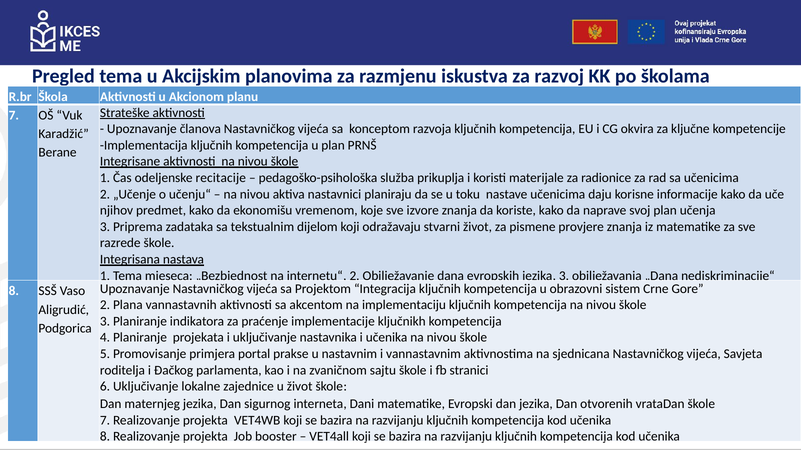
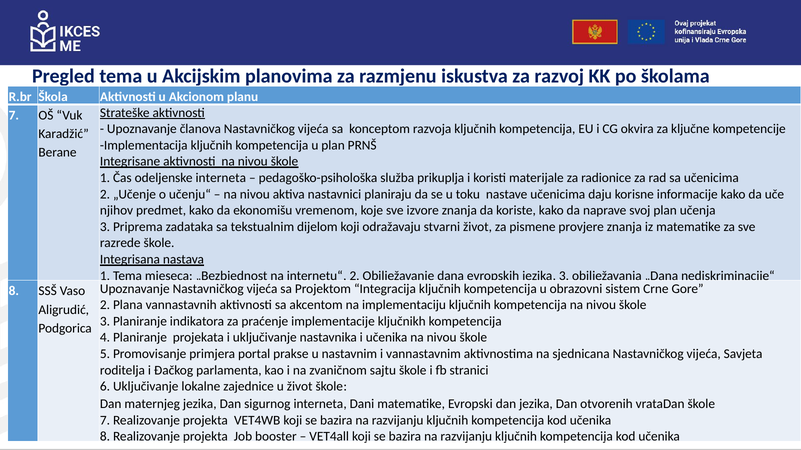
odeljenske recitacije: recitacije -> interneta
